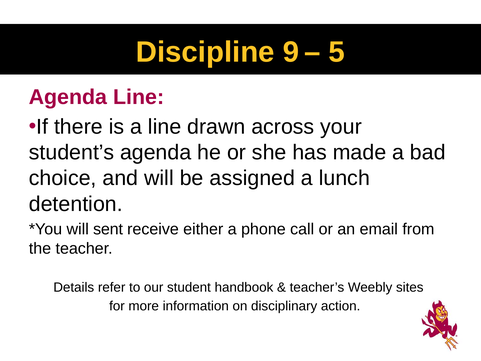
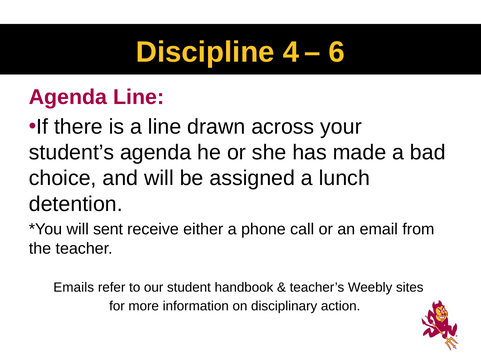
9: 9 -> 4
5: 5 -> 6
Details: Details -> Emails
